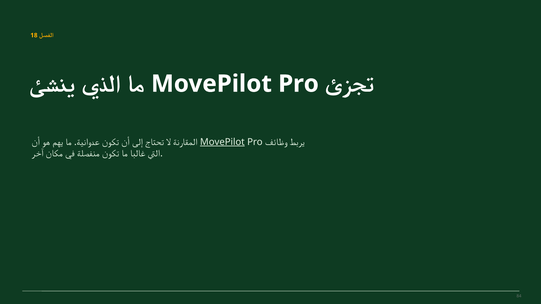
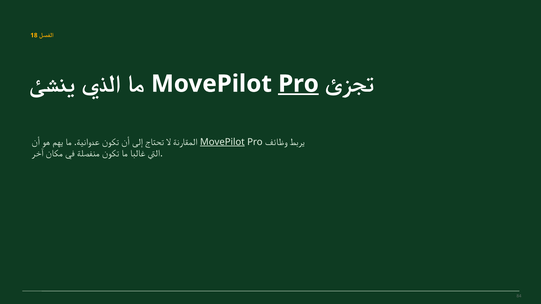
Pro at (299, 84) underline: none -> present
